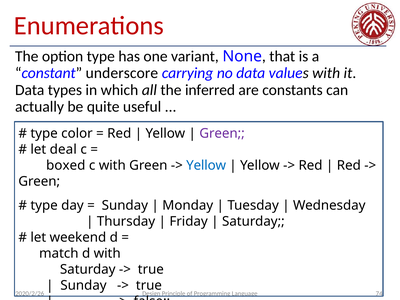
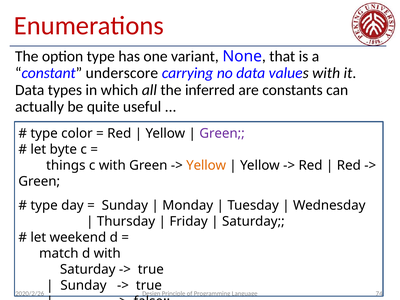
deal: deal -> byte
boxed: boxed -> things
Yellow at (206, 165) colour: blue -> orange
